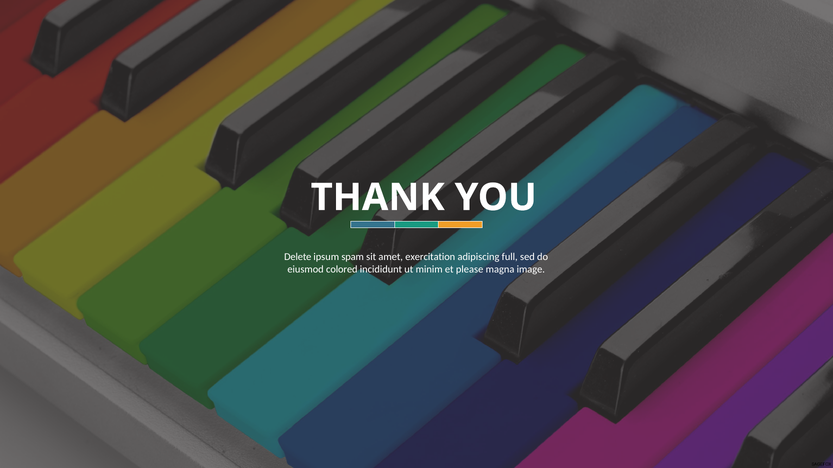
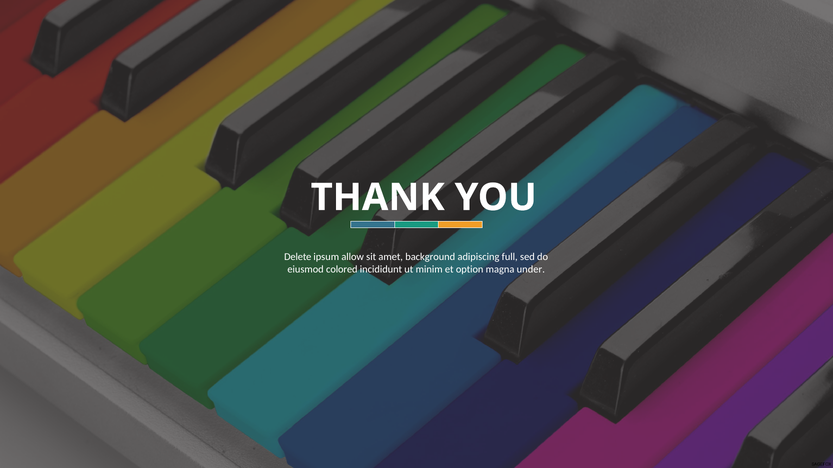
spam: spam -> allow
exercitation: exercitation -> background
please: please -> option
image: image -> under
